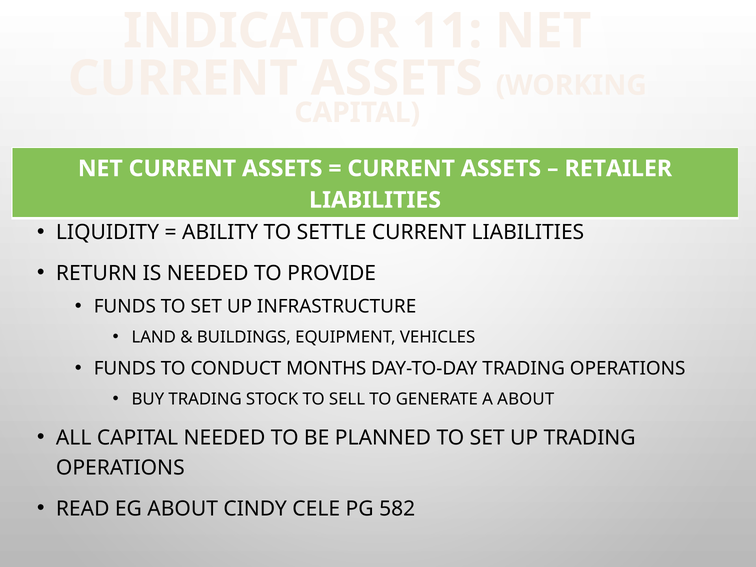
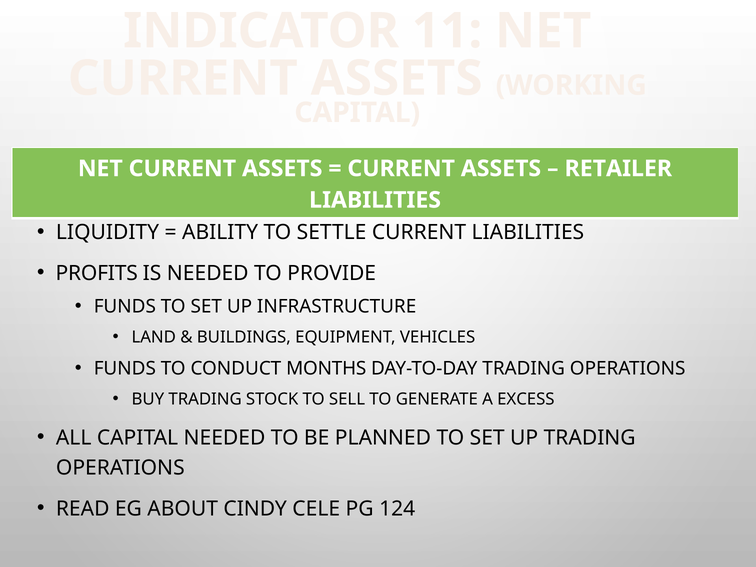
RETURN: RETURN -> PROFITS
A ABOUT: ABOUT -> EXCESS
582: 582 -> 124
